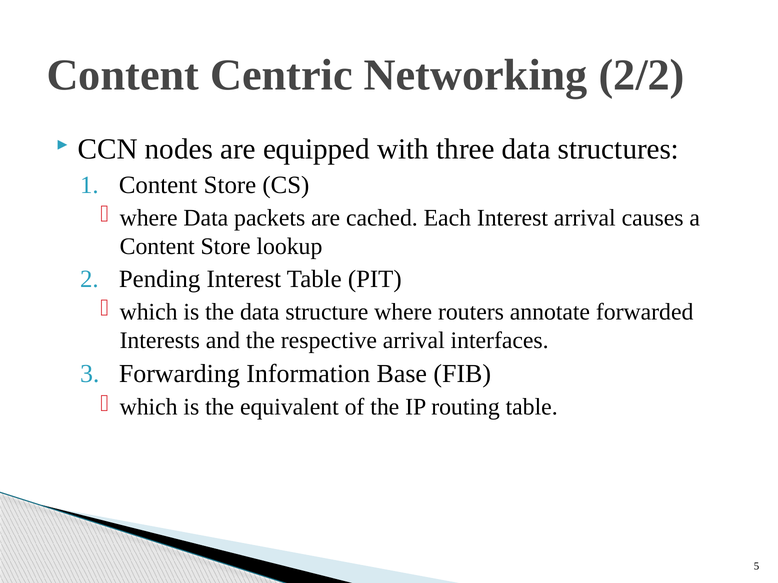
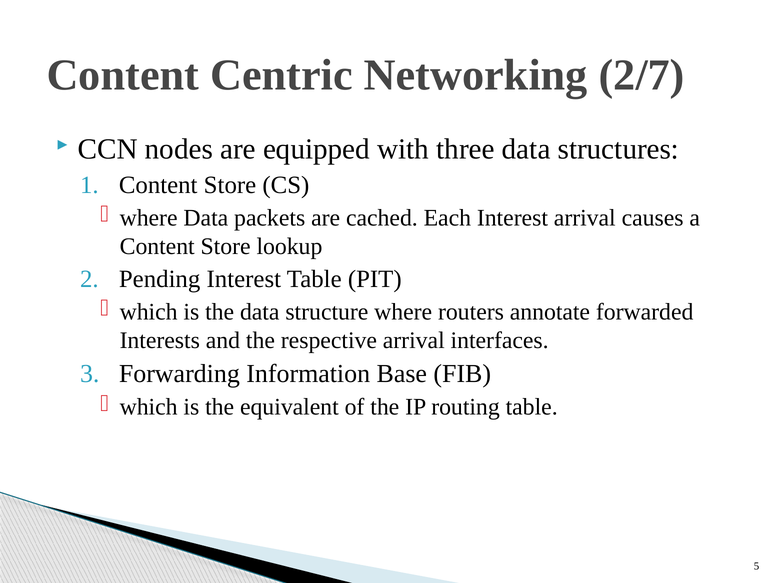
2/2: 2/2 -> 2/7
